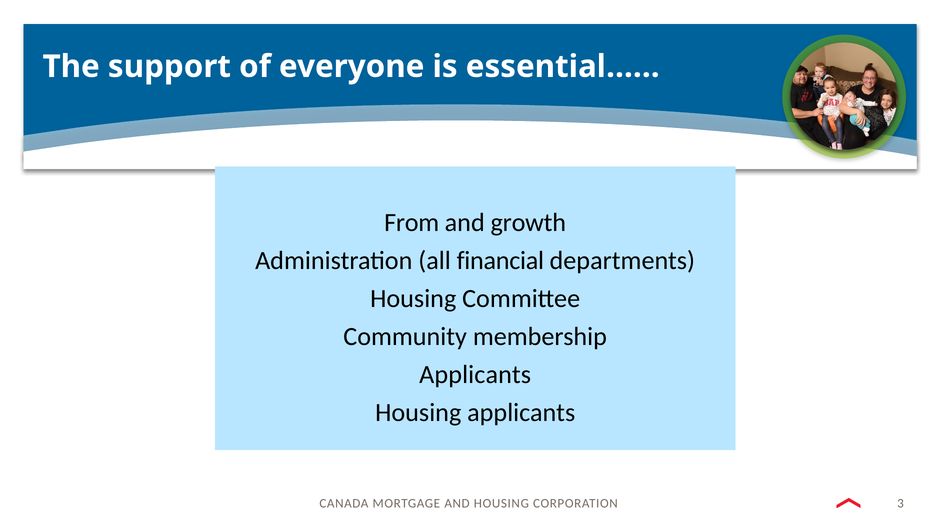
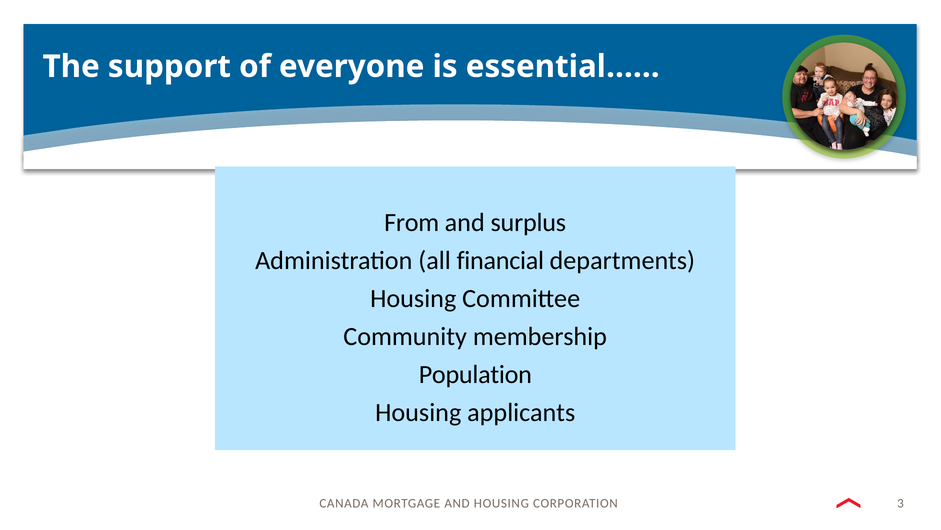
growth: growth -> surplus
Applicants at (475, 374): Applicants -> Population
